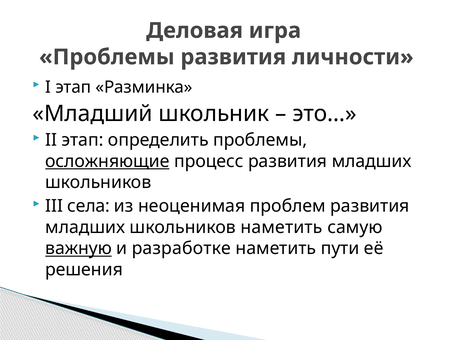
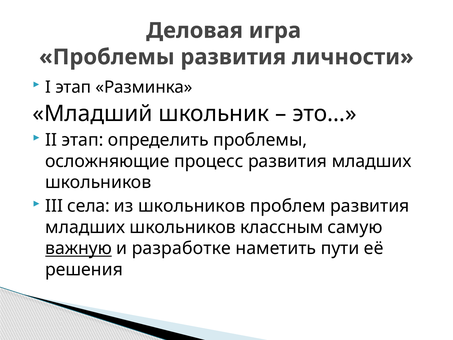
осложняющие underline: present -> none
из неоценимая: неоценимая -> школьников
школьников наметить: наметить -> классным
